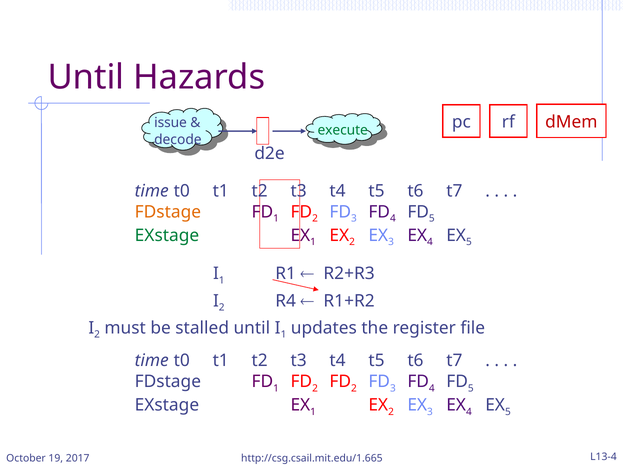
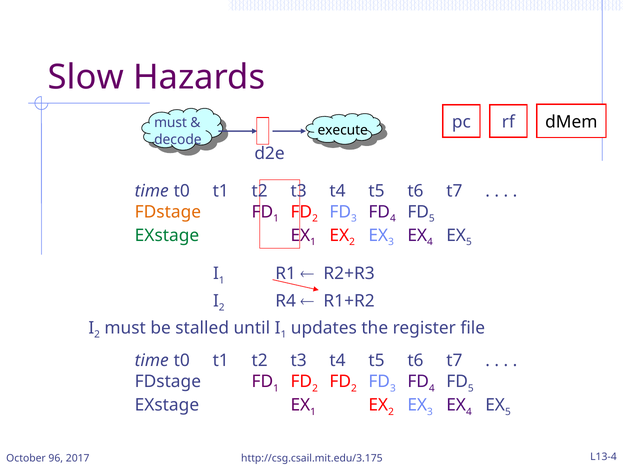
Until at (86, 77): Until -> Slow
dMem colour: red -> black
issue at (171, 123): issue -> must
execute colour: green -> black
19: 19 -> 96
http://csg.csail.mit.edu/1.665: http://csg.csail.mit.edu/1.665 -> http://csg.csail.mit.edu/3.175
